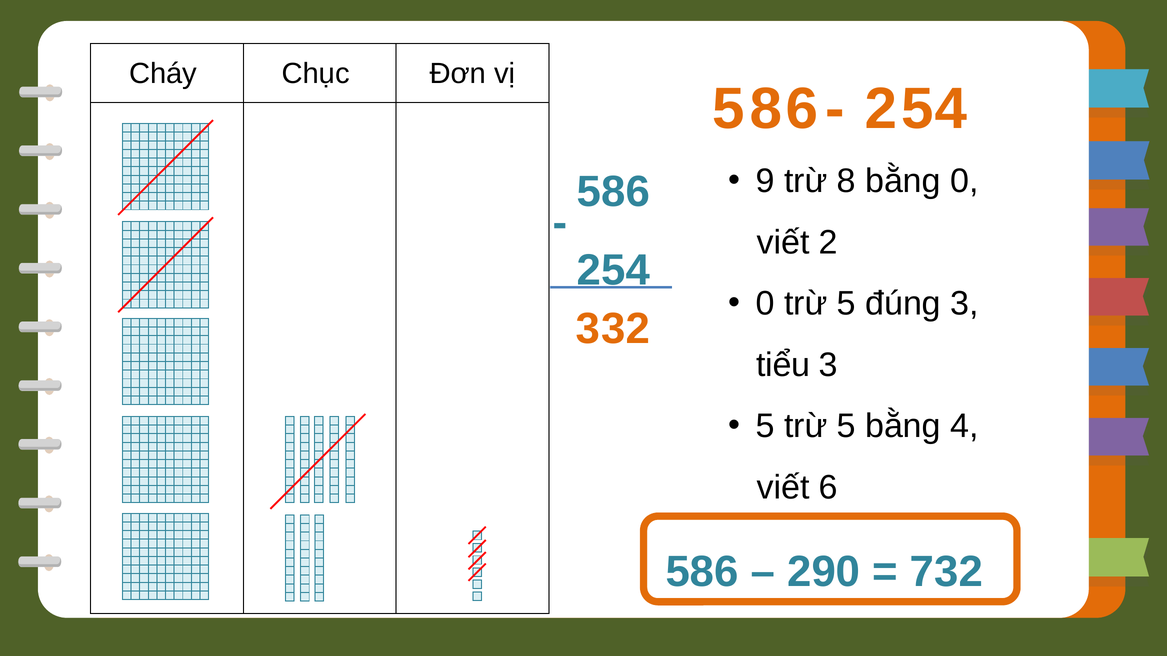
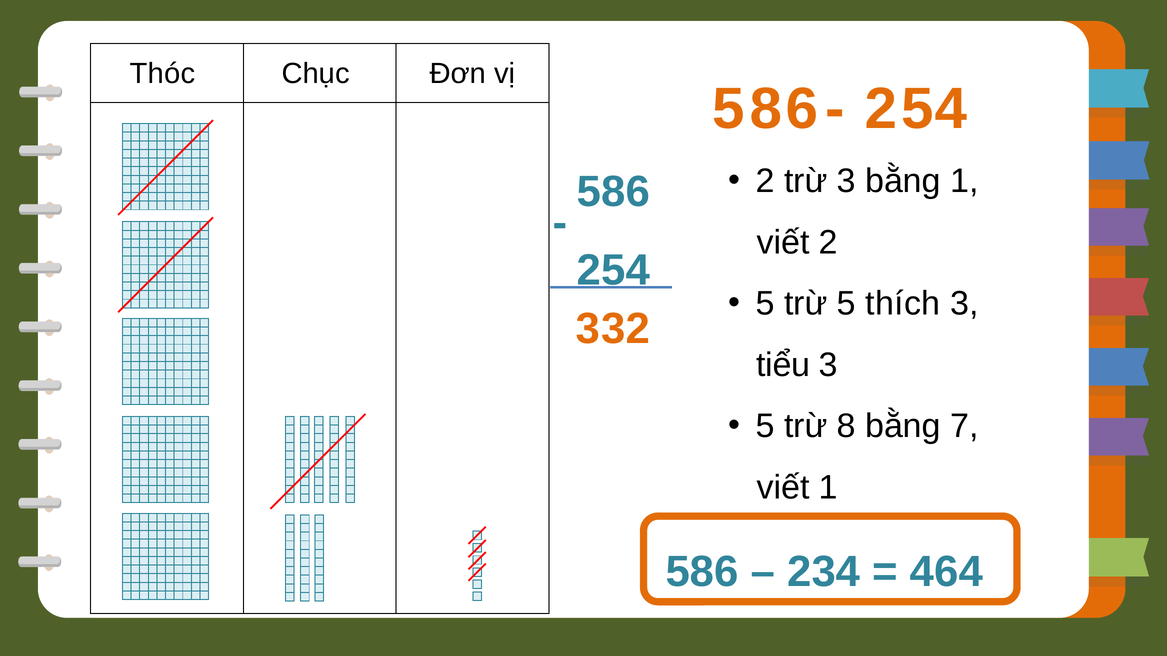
Cháy: Cháy -> Thóc
9 at (765, 181): 9 -> 2
trừ 8: 8 -> 3
bằng 0: 0 -> 1
0 at (765, 304): 0 -> 5
đúng: đúng -> thích
5 trừ 5: 5 -> 8
4: 4 -> 7
viết 6: 6 -> 1
290: 290 -> 234
732: 732 -> 464
